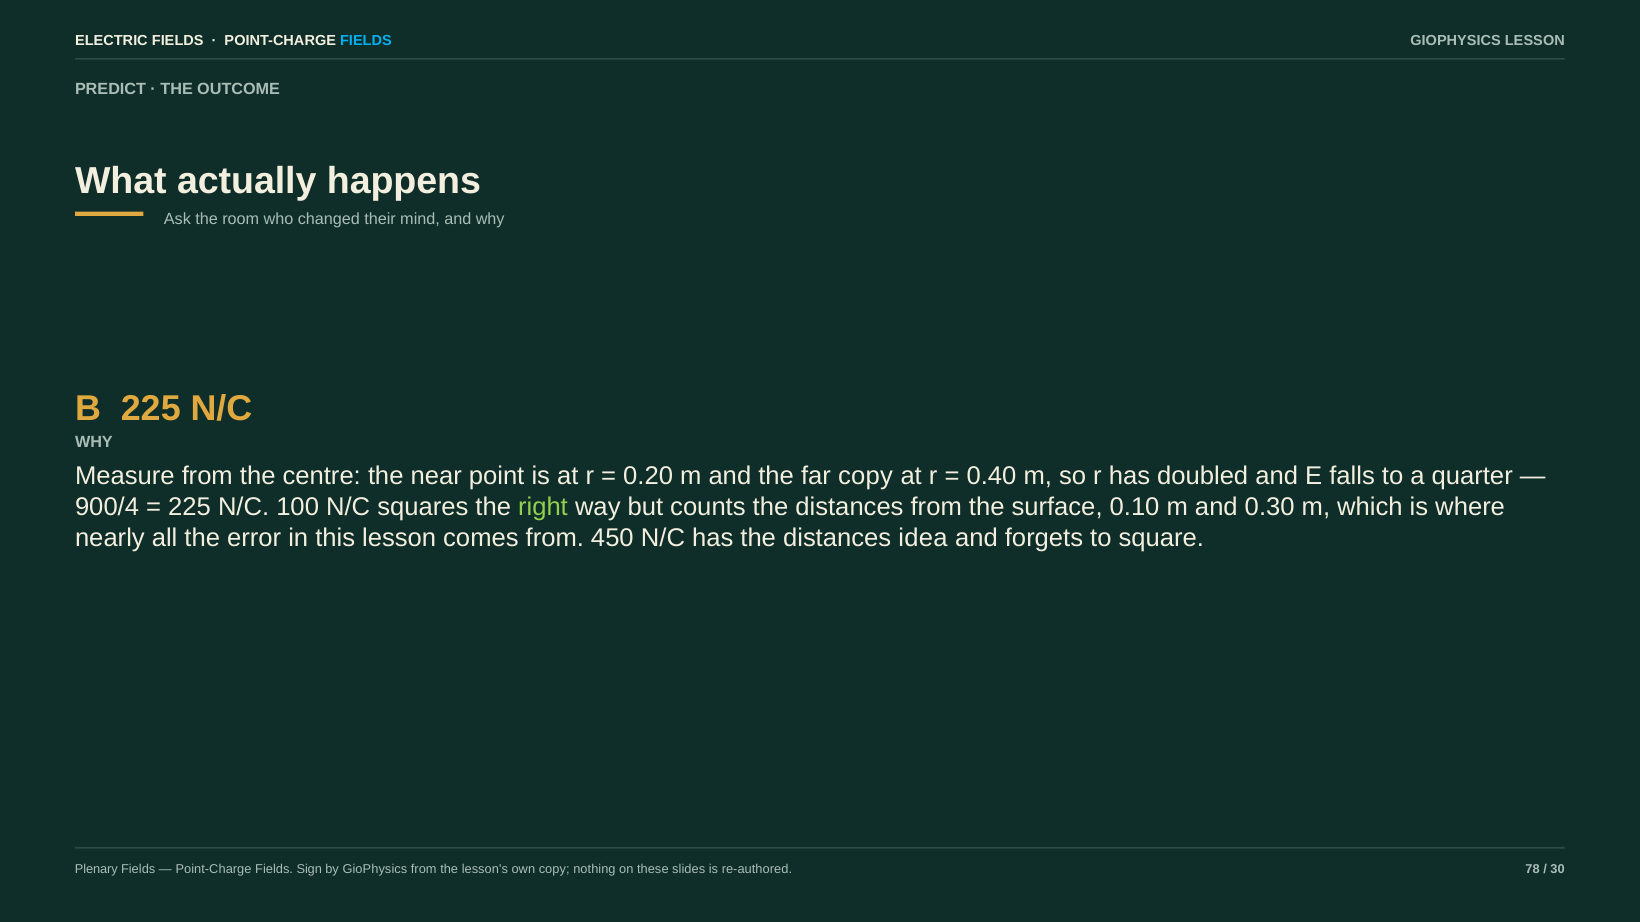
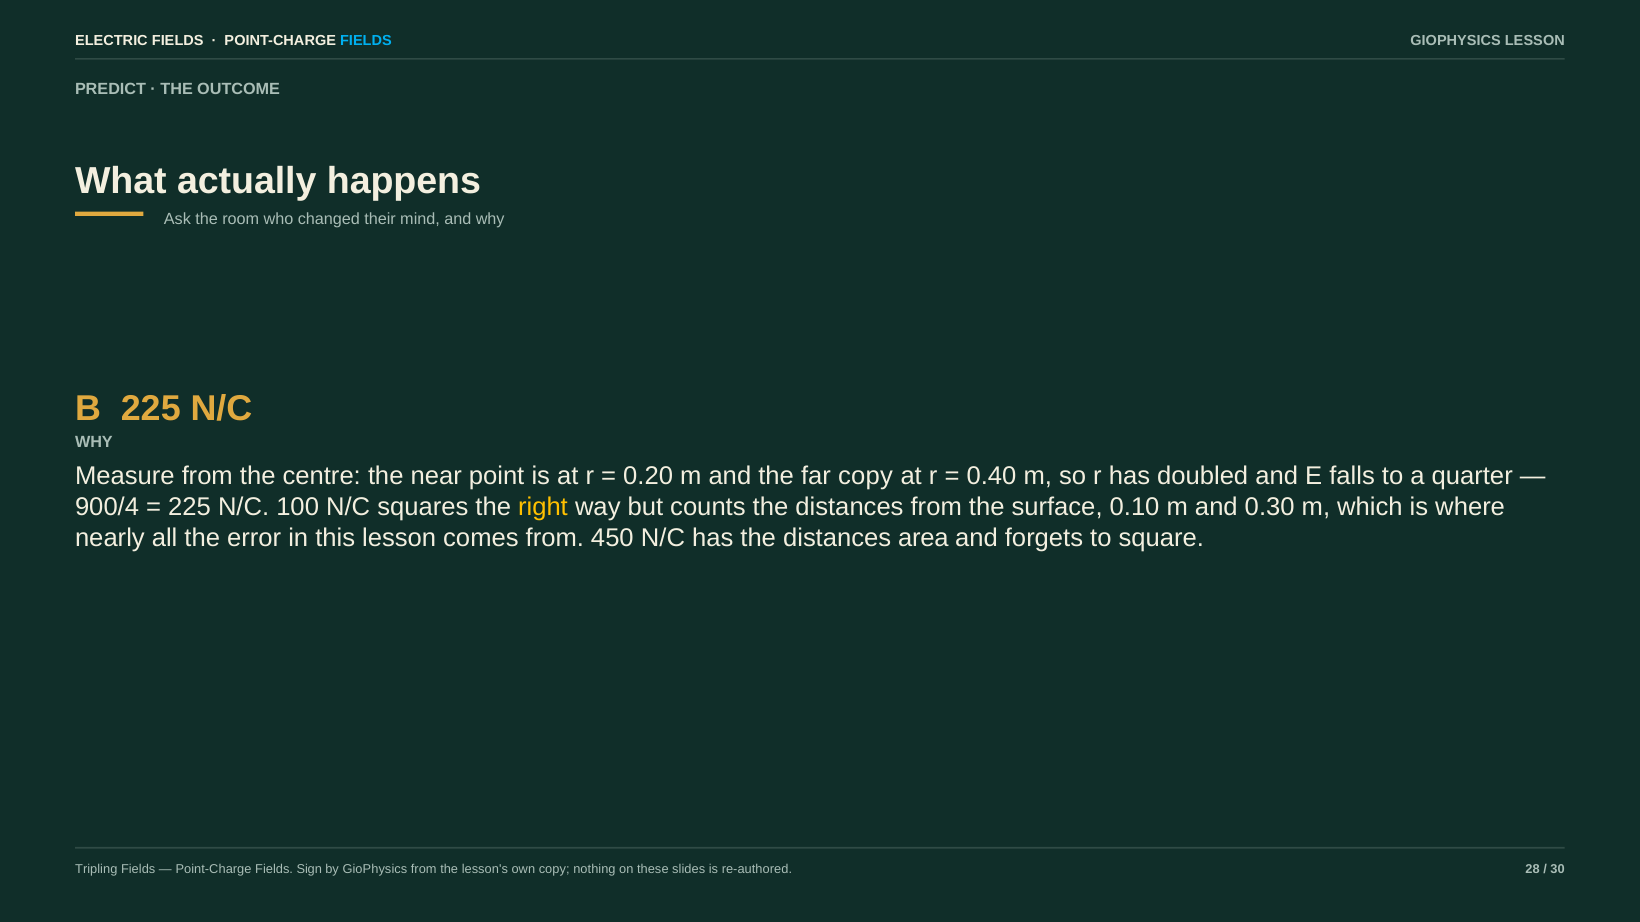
right colour: light green -> yellow
idea: idea -> area
Plenary: Plenary -> Tripling
78: 78 -> 28
